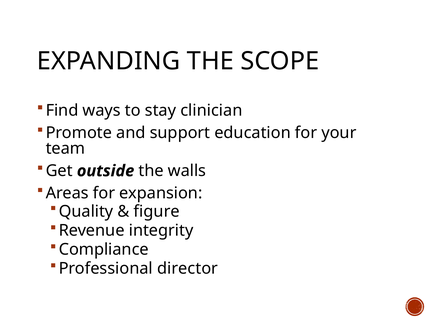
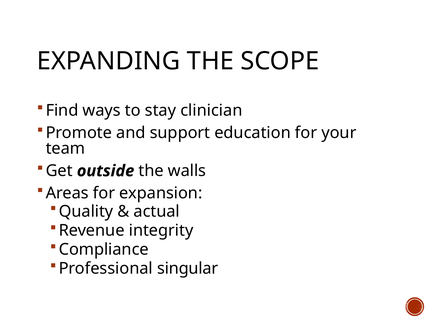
figure: figure -> actual
director: director -> singular
